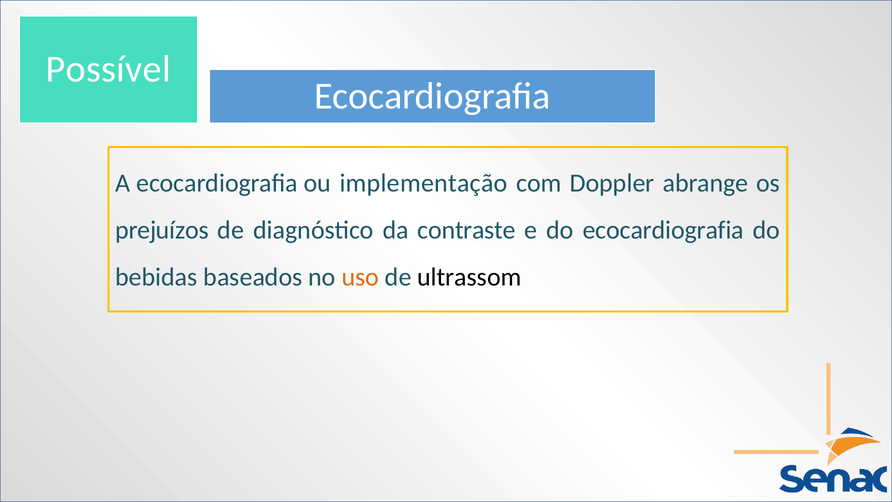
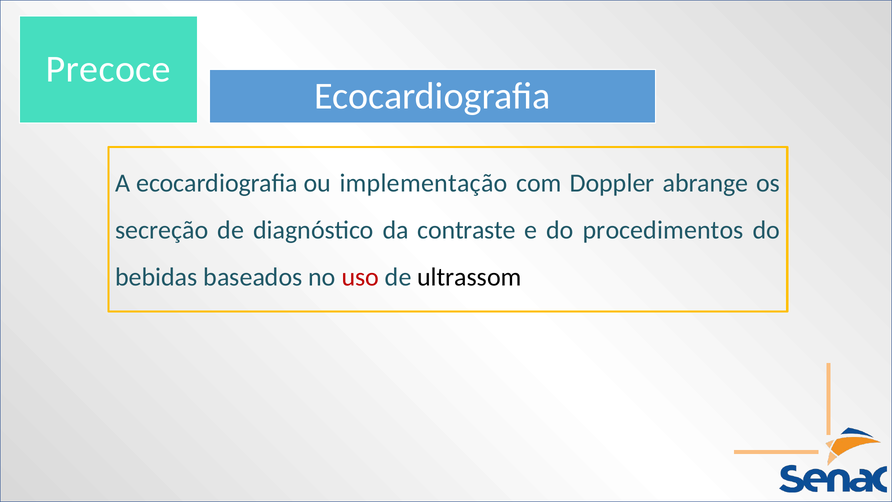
Possível: Possível -> Precoce
prejuízos: prejuízos -> secreção
do ecocardiografia: ecocardiografia -> procedimentos
uso colour: orange -> red
